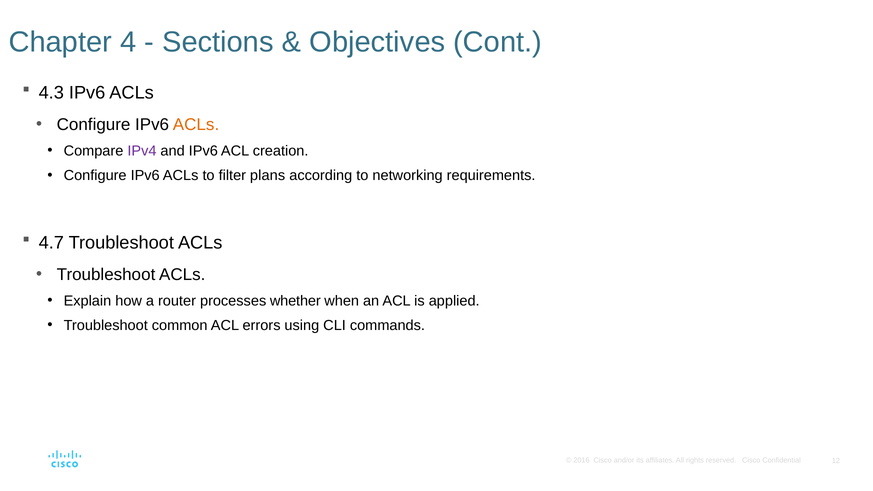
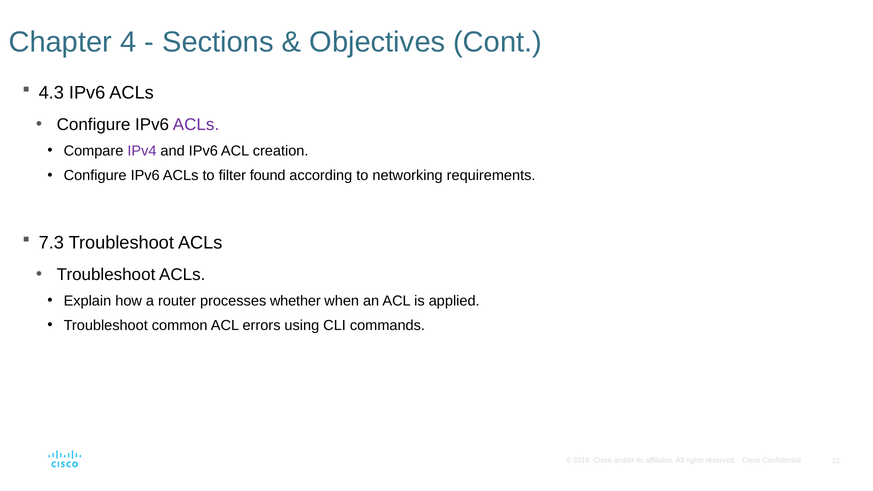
ACLs at (196, 125) colour: orange -> purple
plans: plans -> found
4.7: 4.7 -> 7.3
